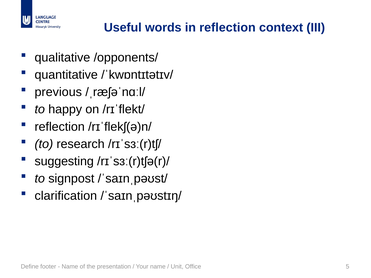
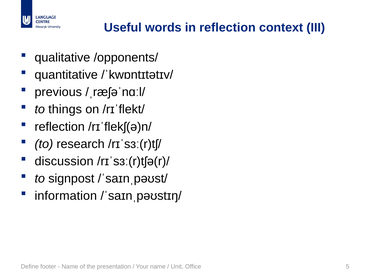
happy: happy -> things
suggesting: suggesting -> discussion
clarification: clarification -> information
